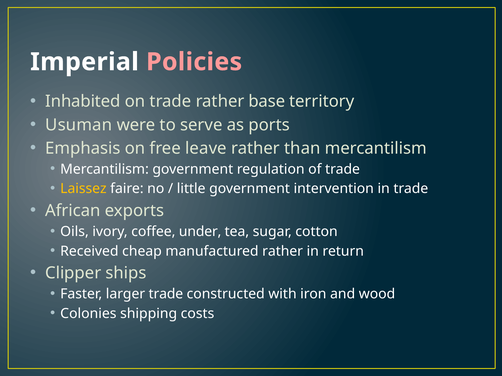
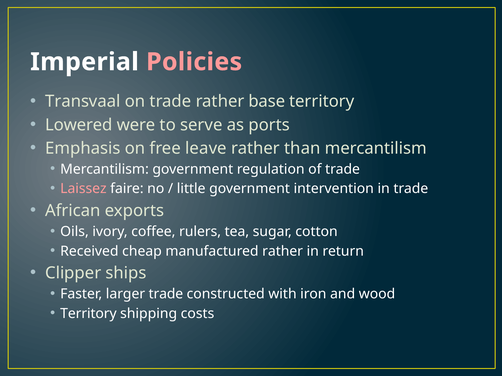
Inhabited: Inhabited -> Transvaal
Usuman: Usuman -> Lowered
Laissez colour: yellow -> pink
under: under -> rulers
Colonies at (88, 314): Colonies -> Territory
